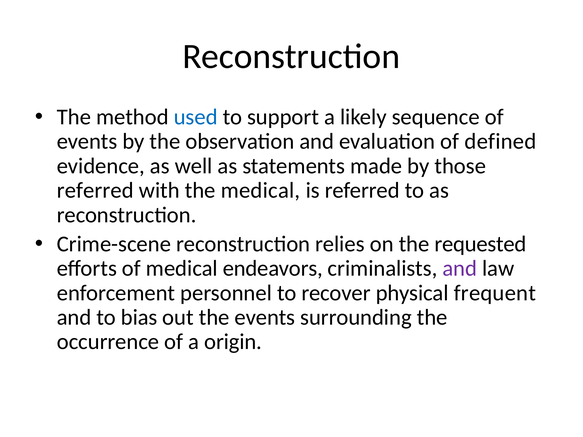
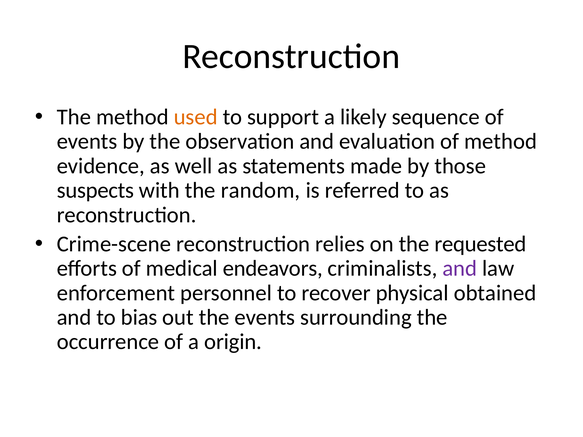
used colour: blue -> orange
of defined: defined -> method
referred at (95, 191): referred -> suspects
the medical: medical -> random
frequent: frequent -> obtained
